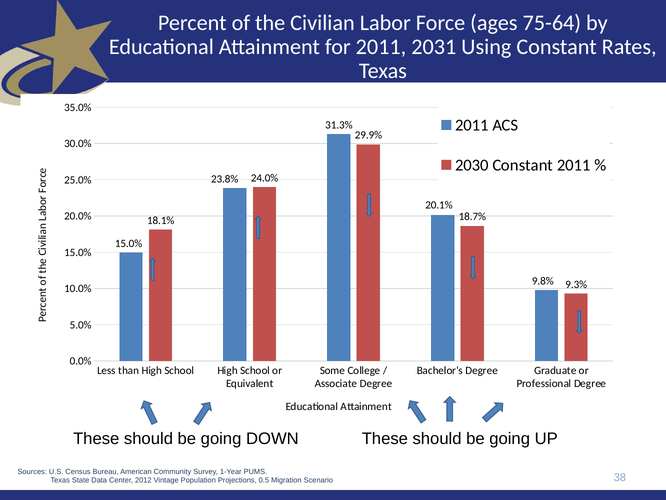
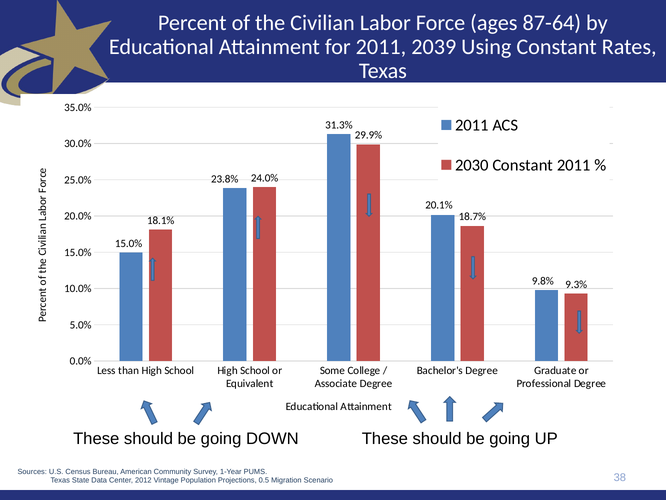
75-64: 75-64 -> 87-64
2031: 2031 -> 2039
